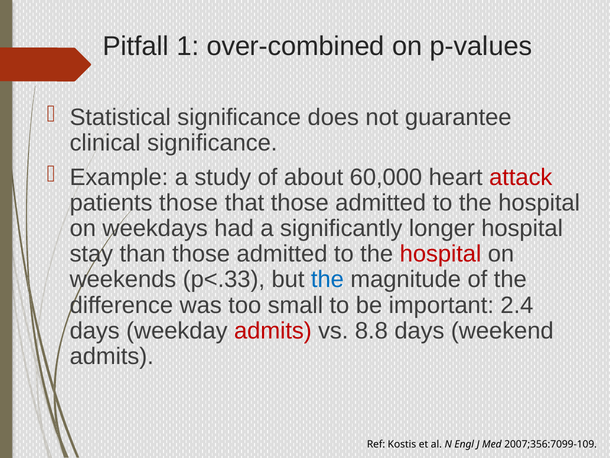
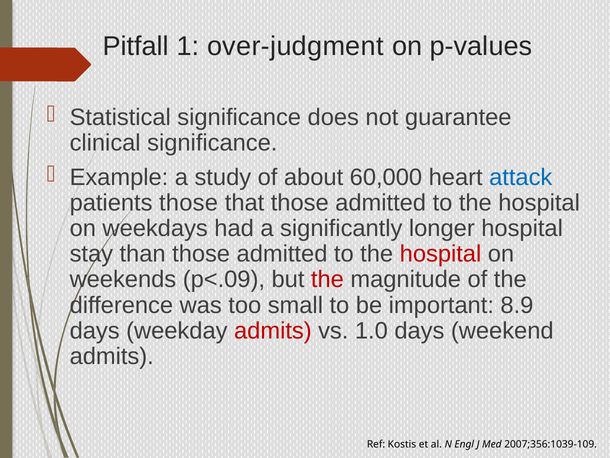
over-combined: over-combined -> over-judgment
attack colour: red -> blue
p<.33: p<.33 -> p<.09
the at (327, 279) colour: blue -> red
2.4: 2.4 -> 8.9
8.8: 8.8 -> 1.0
2007;356:7099-109: 2007;356:7099-109 -> 2007;356:1039-109
